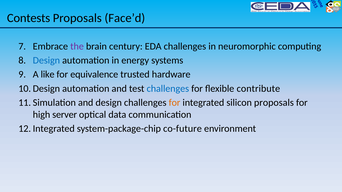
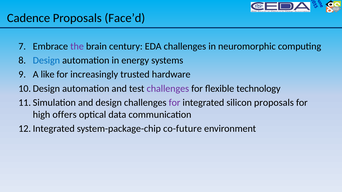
Contests: Contests -> Cadence
equivalence: equivalence -> increasingly
challenges at (168, 89) colour: blue -> purple
contribute: contribute -> technology
for at (175, 103) colour: orange -> purple
server: server -> offers
